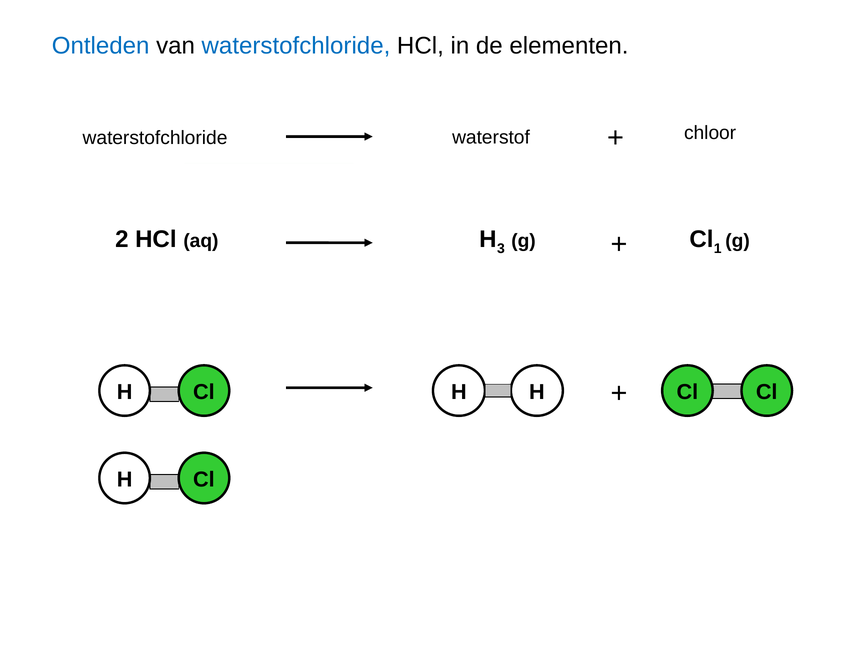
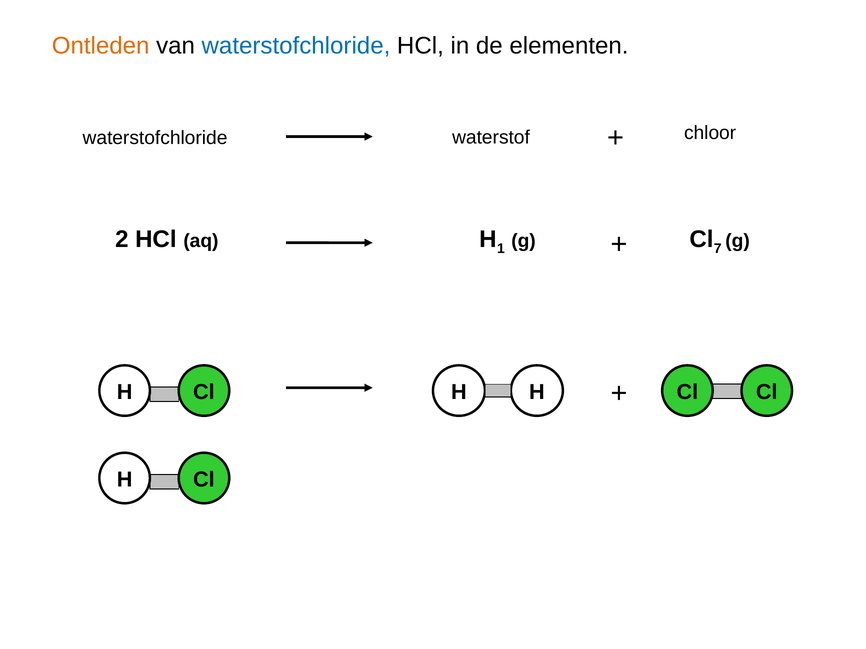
Ontleden colour: blue -> orange
3: 3 -> 1
1: 1 -> 7
